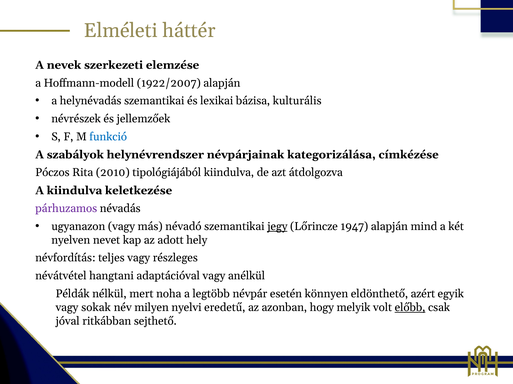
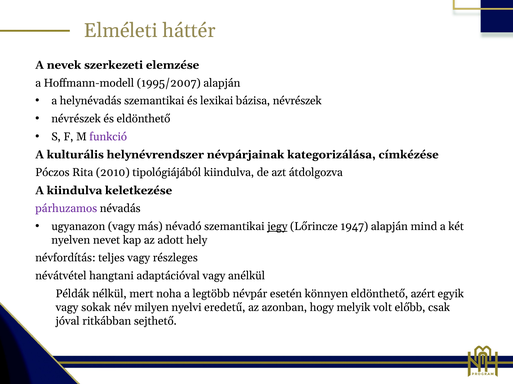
1922/2007: 1922/2007 -> 1995/2007
bázisa kulturális: kulturális -> névrészek
és jellemzőek: jellemzőek -> eldönthető
funkció colour: blue -> purple
szabályok: szabályok -> kulturális
előbb underline: present -> none
